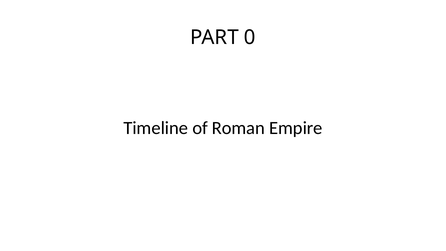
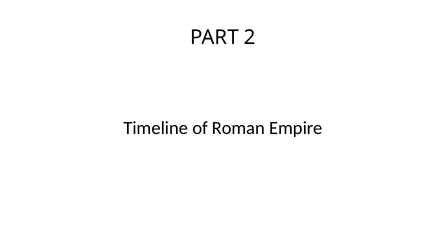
0: 0 -> 2
